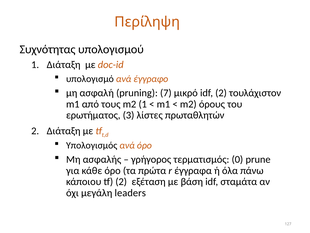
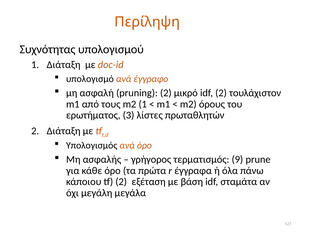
pruning 7: 7 -> 2
0: 0 -> 9
leaders: leaders -> μεγάλα
